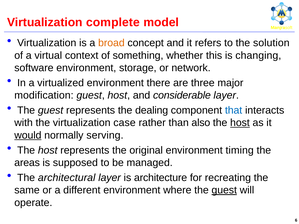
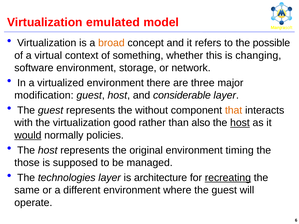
complete: complete -> emulated
solution: solution -> possible
dealing: dealing -> without
that colour: blue -> orange
case: case -> good
serving: serving -> policies
areas: areas -> those
architectural: architectural -> technologies
recreating underline: none -> present
guest at (224, 190) underline: present -> none
